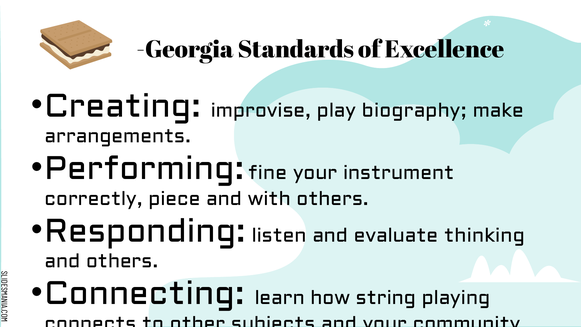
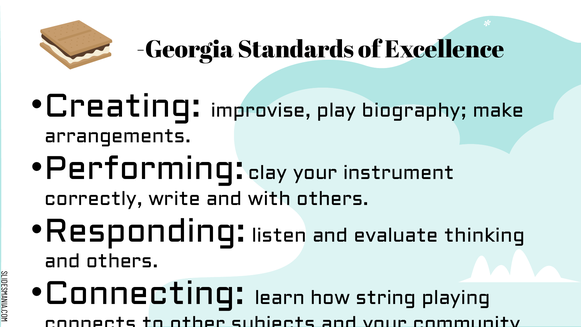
fine: fine -> clay
piece: piece -> write
